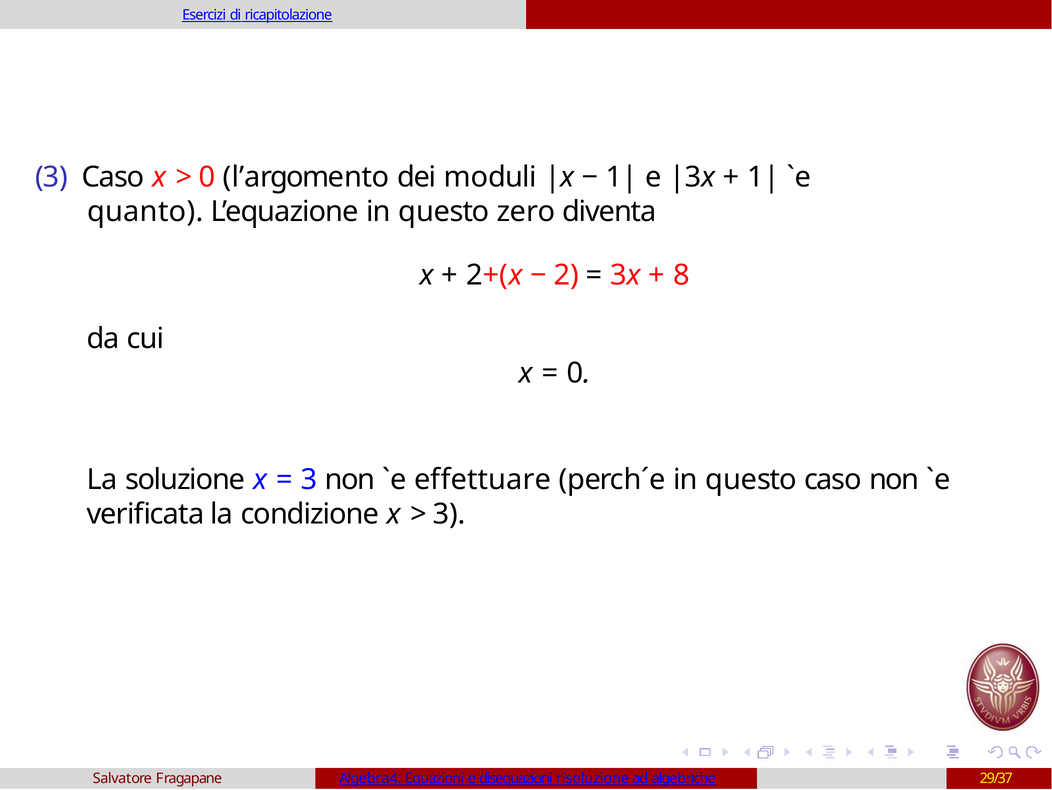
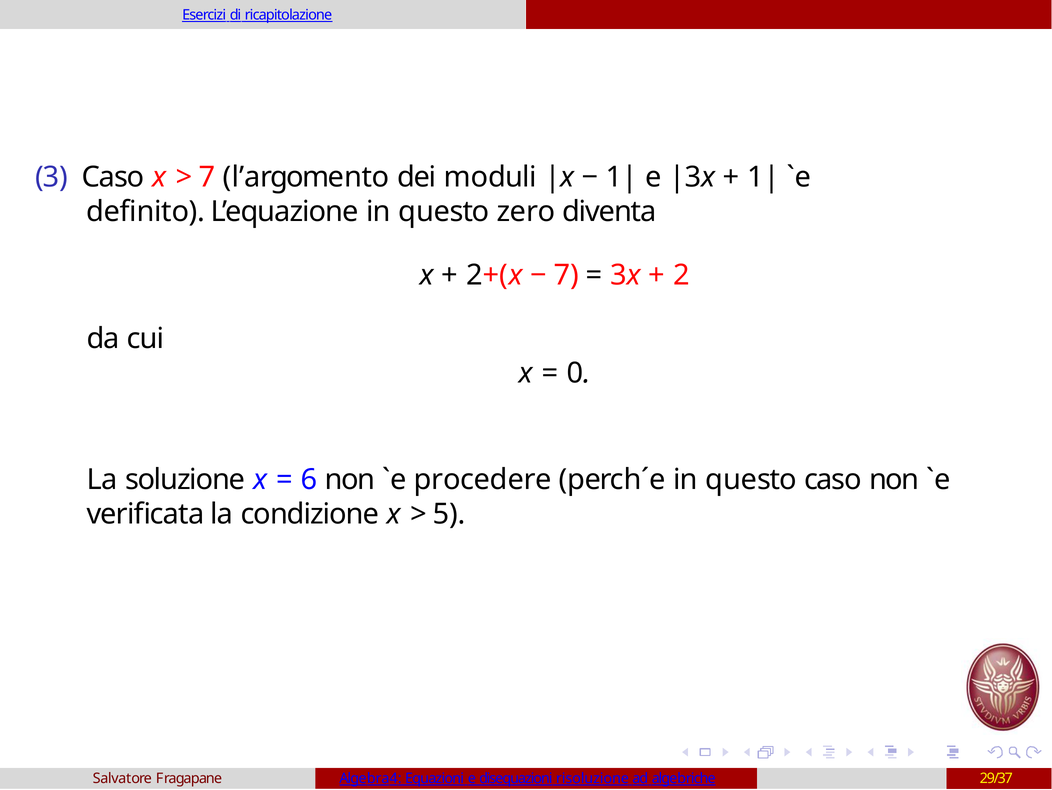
0 at (207, 177): 0 -> 7
quanto: quanto -> definito
2 at (566, 275): 2 -> 7
8: 8 -> 2
3 at (309, 479): 3 -> 6
effettuare: effettuare -> procedere
3 at (449, 514): 3 -> 5
